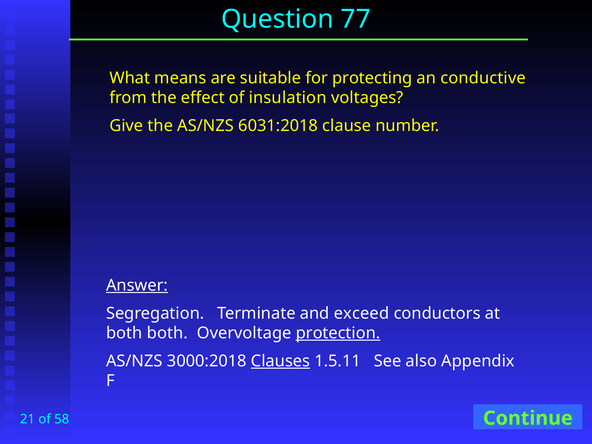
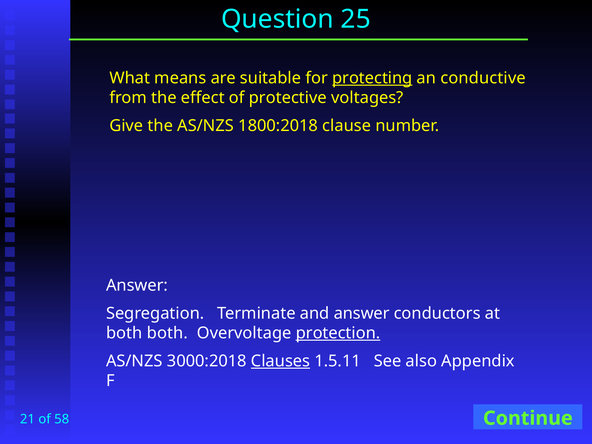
77: 77 -> 25
protecting underline: none -> present
insulation: insulation -> protective
6031:2018: 6031:2018 -> 1800:2018
Answer at (137, 285) underline: present -> none
and exceed: exceed -> answer
